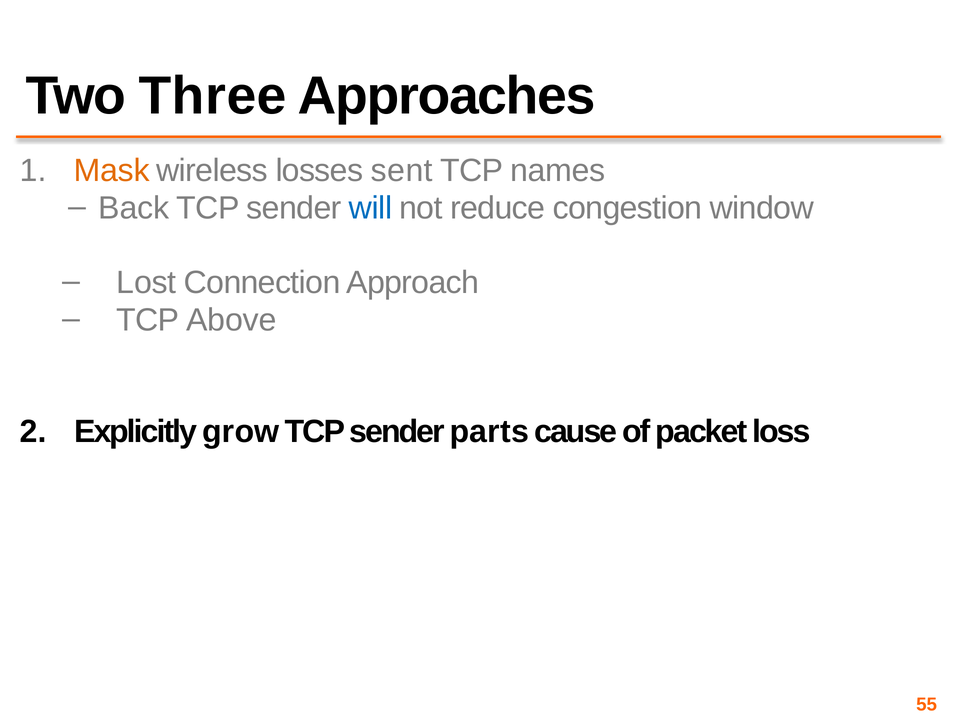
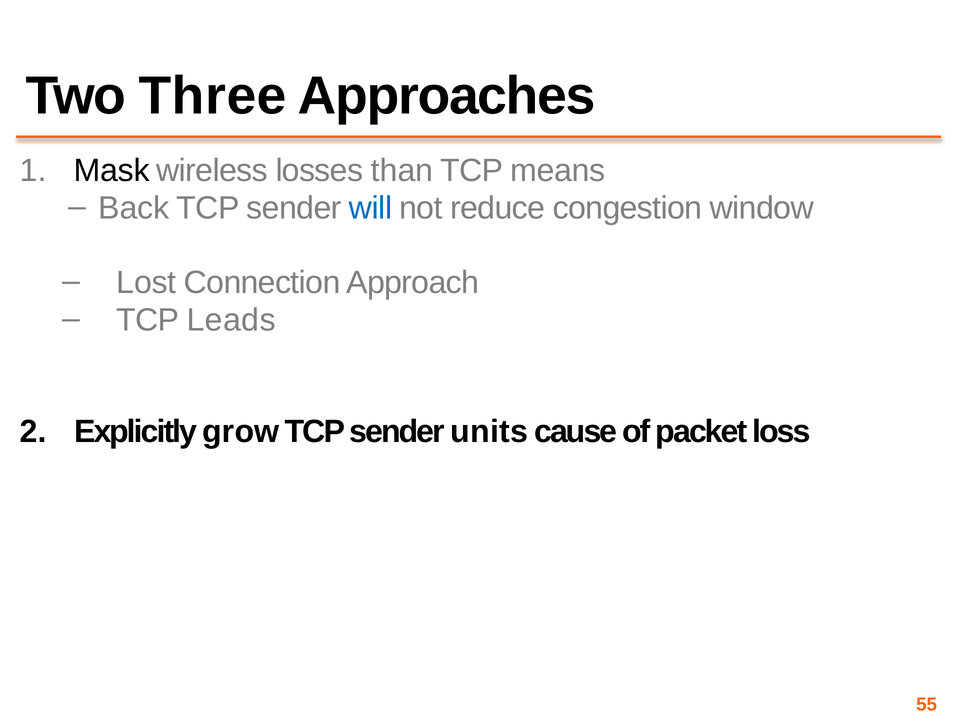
Mask colour: orange -> black
sent: sent -> than
names: names -> means
Above: Above -> Leads
parts: parts -> units
